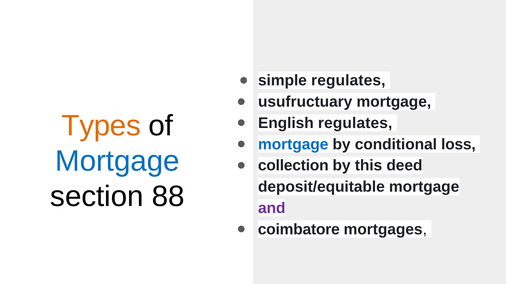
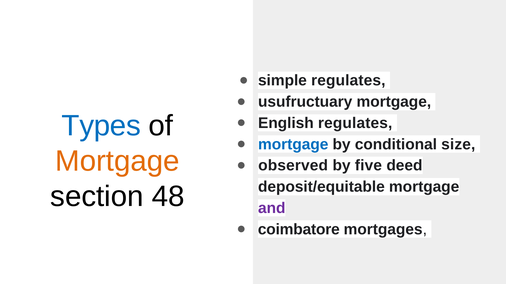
Types colour: orange -> blue
loss: loss -> size
Mortgage at (117, 162) colour: blue -> orange
collection: collection -> observed
this: this -> five
88: 88 -> 48
